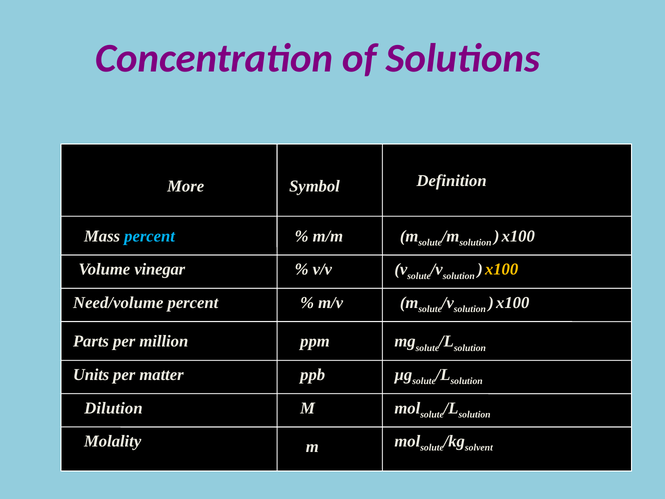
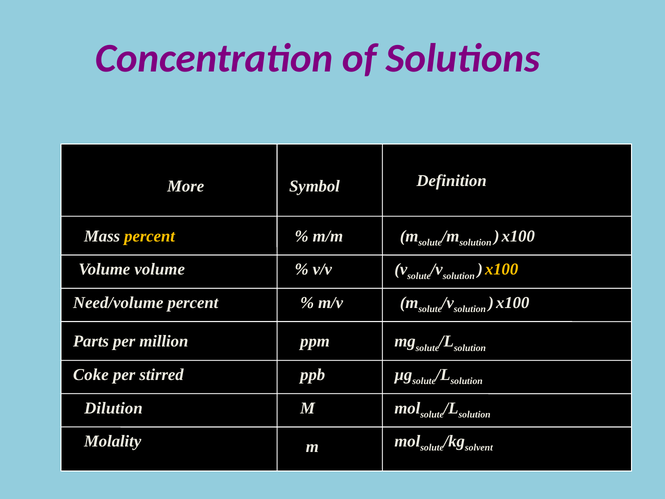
percent at (150, 236) colour: light blue -> yellow
Volume vinegar: vinegar -> volume
Units: Units -> Coke
matter: matter -> stirred
